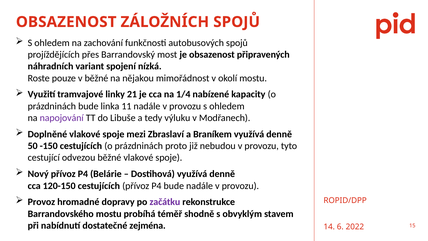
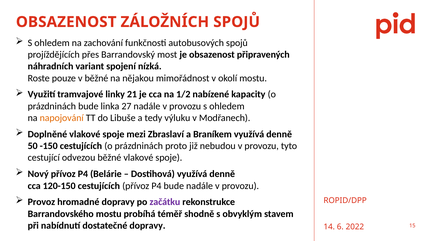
1/4: 1/4 -> 1/2
11: 11 -> 27
napojování colour: purple -> orange
dostatečné zejména: zejména -> dopravy
